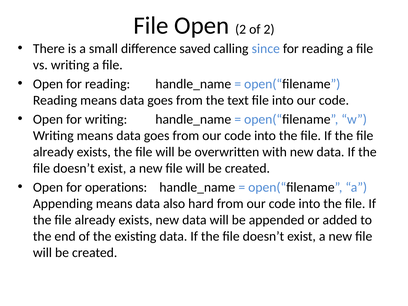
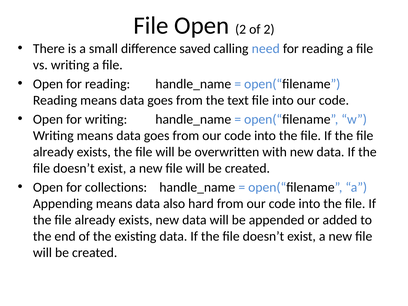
since: since -> need
operations: operations -> collections
